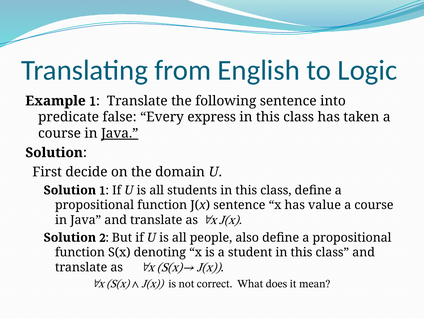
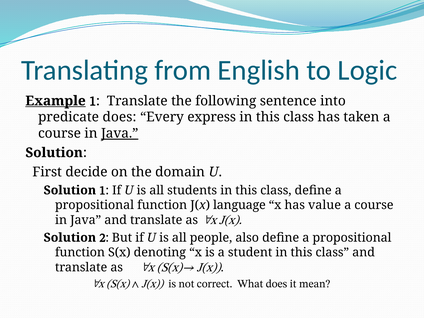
Example underline: none -> present
false at (120, 117): false -> does
J(x sentence: sentence -> language
